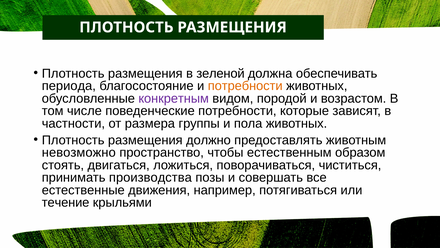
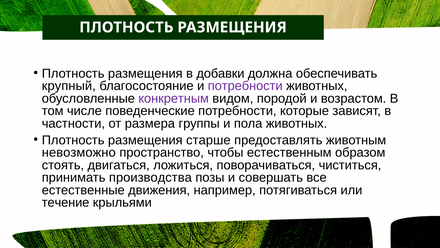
зеленой: зеленой -> добавки
периода: периода -> крупный
потребности at (245, 86) colour: orange -> purple
должно: должно -> старше
